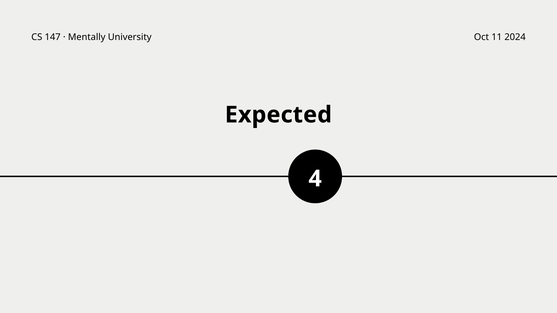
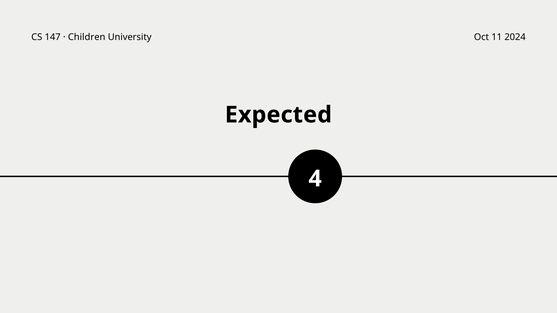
Mentally: Mentally -> Children
